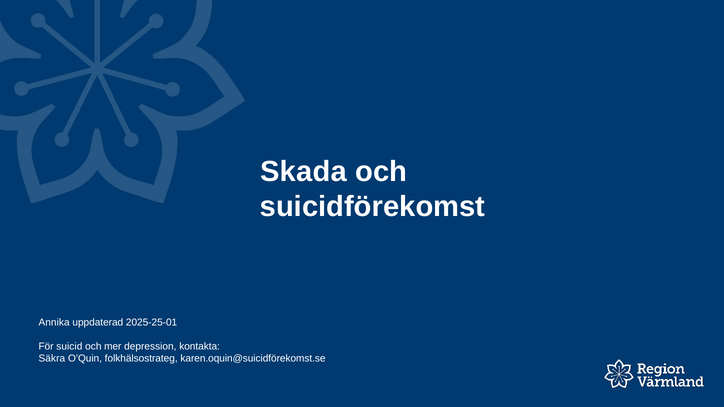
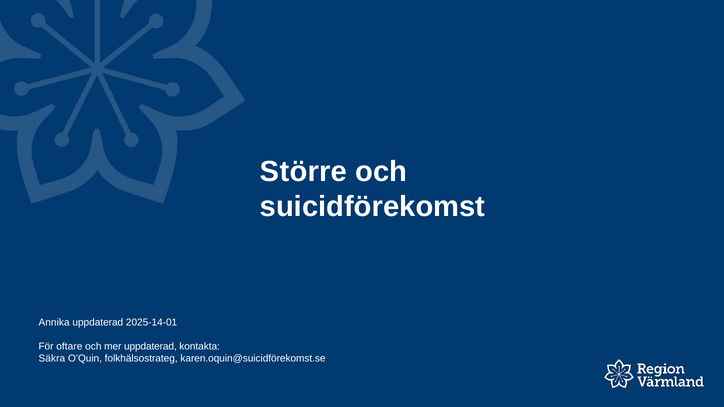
Skada: Skada -> Större
2025-25-01: 2025-25-01 -> 2025-14-01
suicid: suicid -> oftare
mer depression: depression -> uppdaterad
